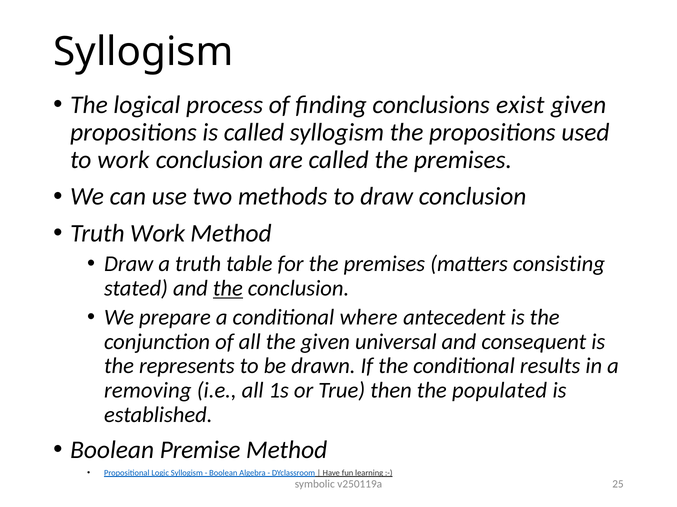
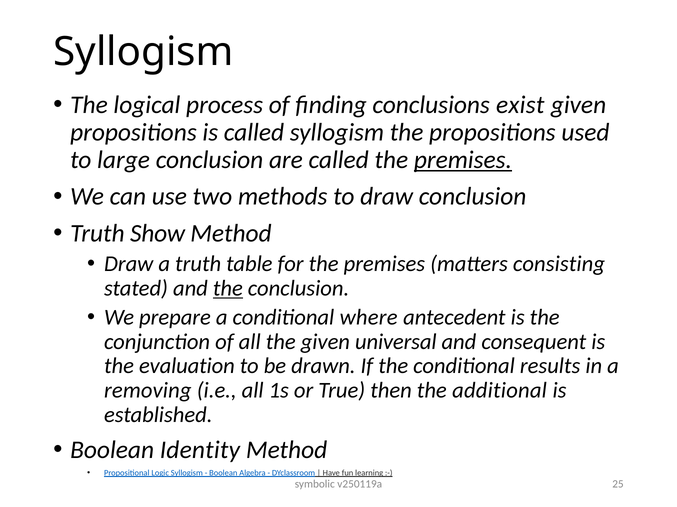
to work: work -> large
premises at (463, 160) underline: none -> present
Truth Work: Work -> Show
represents: represents -> evaluation
populated: populated -> additional
Premise: Premise -> Identity
